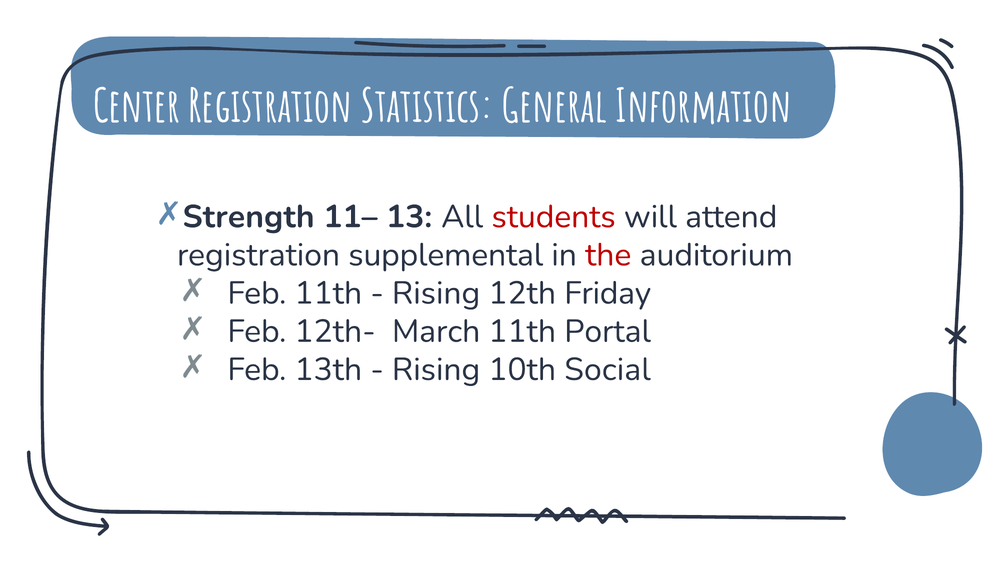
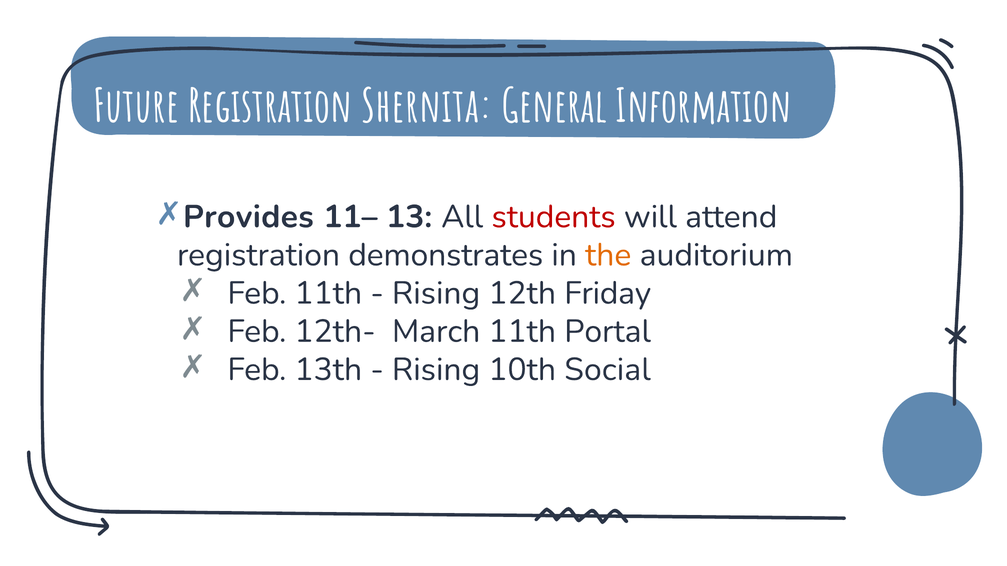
Center: Center -> Future
Statistics: Statistics -> Shernita
Strength: Strength -> Provides
supplemental: supplemental -> demonstrates
the colour: red -> orange
